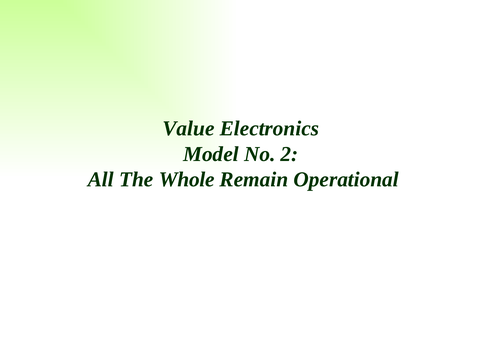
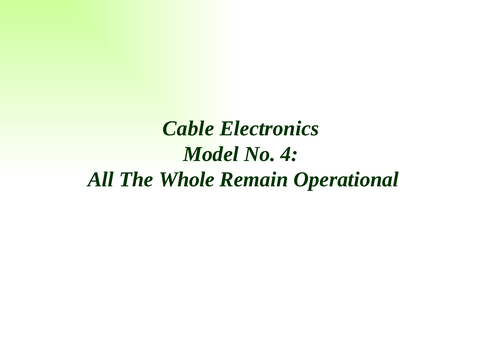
Value: Value -> Cable
2: 2 -> 4
